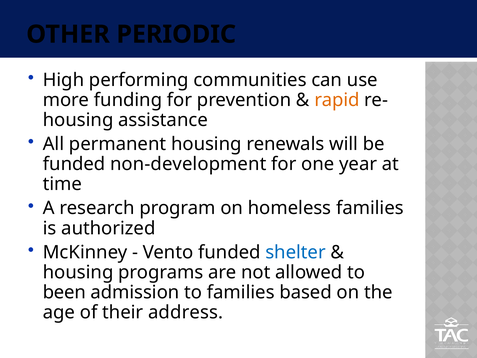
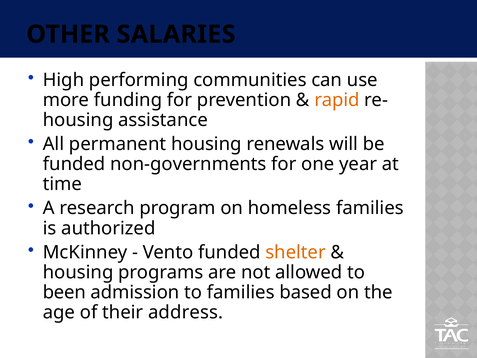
PERIODIC: PERIODIC -> SALARIES
non-development: non-development -> non-governments
shelter colour: blue -> orange
